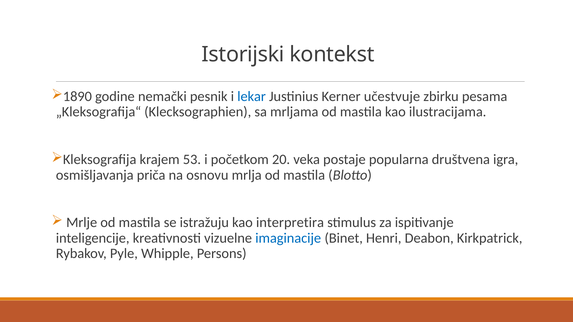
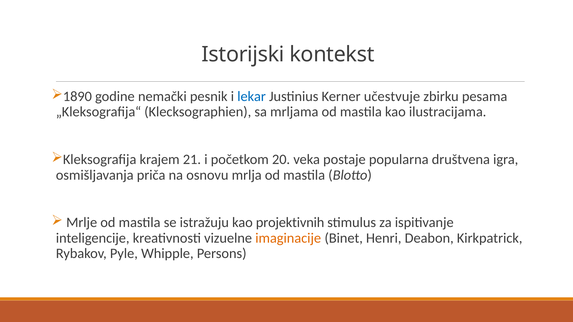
53: 53 -> 21
interpretira: interpretira -> projektivnih
imaginacije colour: blue -> orange
